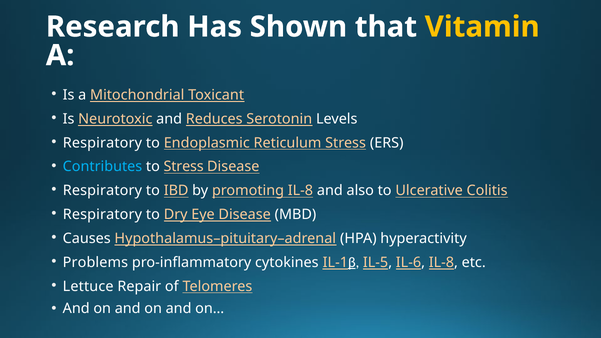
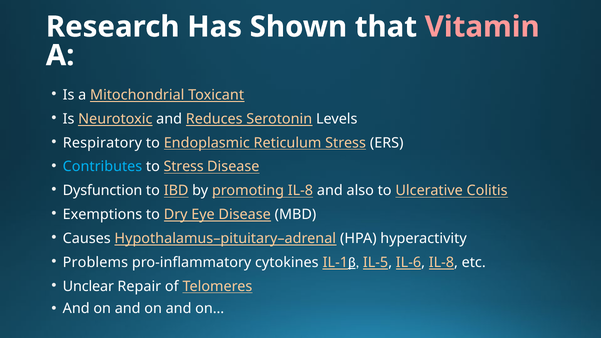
Vitamin colour: yellow -> pink
Respiratory at (102, 191): Respiratory -> Dysfunction
Respiratory at (102, 215): Respiratory -> Exemptions
Lettuce: Lettuce -> Unclear
